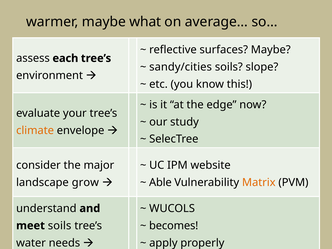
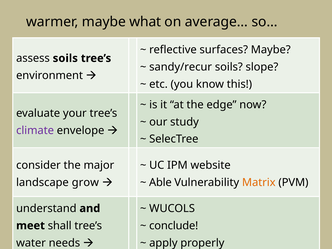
assess each: each -> soils
sandy/cities: sandy/cities -> sandy/recur
climate colour: orange -> purple
becomes: becomes -> conclude
meet soils: soils -> shall
